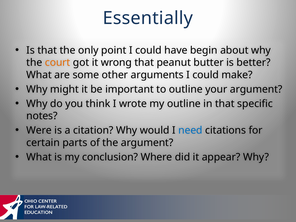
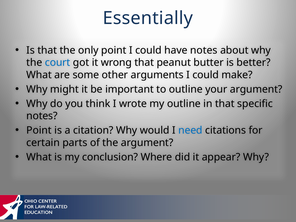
have begin: begin -> notes
court colour: orange -> blue
Were at (39, 130): Were -> Point
